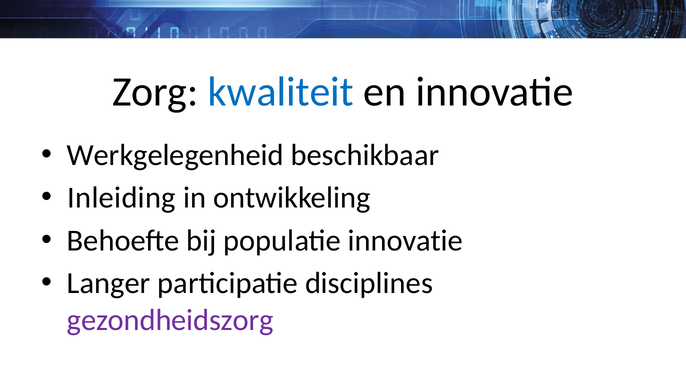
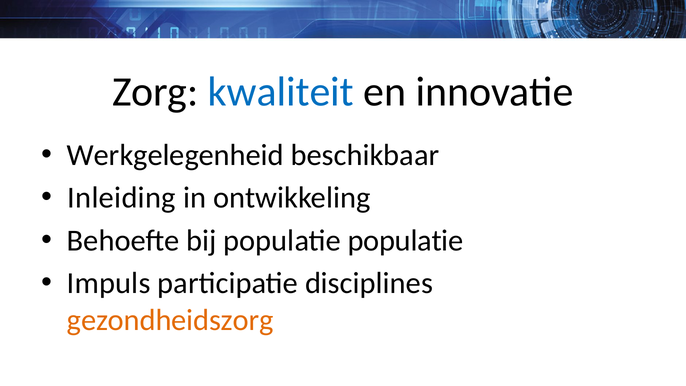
populatie innovatie: innovatie -> populatie
Langer: Langer -> Impuls
gezondheidszorg colour: purple -> orange
